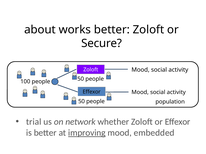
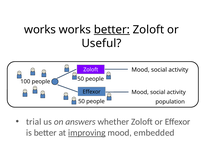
about at (40, 30): about -> works
better at (112, 30) underline: none -> present
Secure: Secure -> Useful
network: network -> answers
